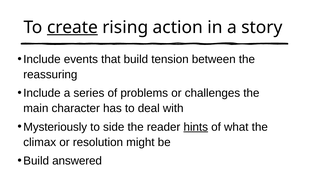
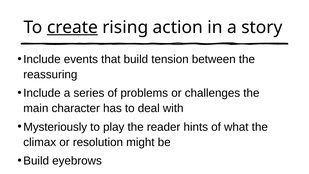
side: side -> play
hints underline: present -> none
answered: answered -> eyebrows
